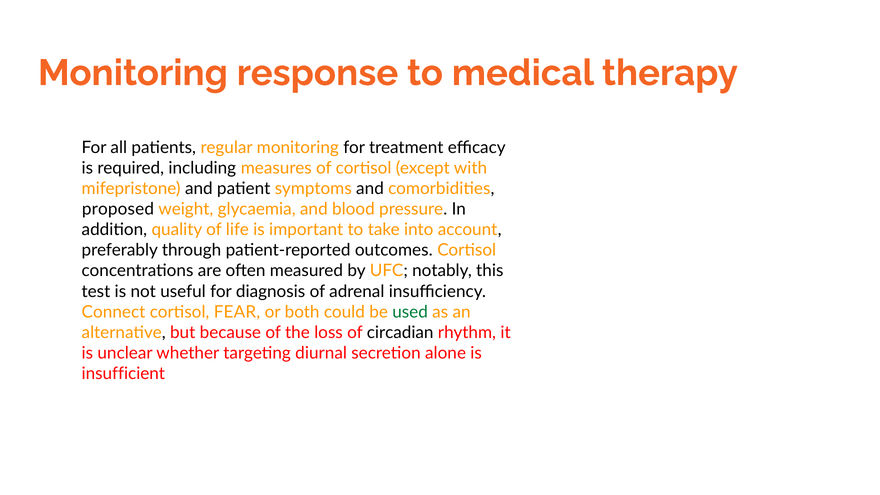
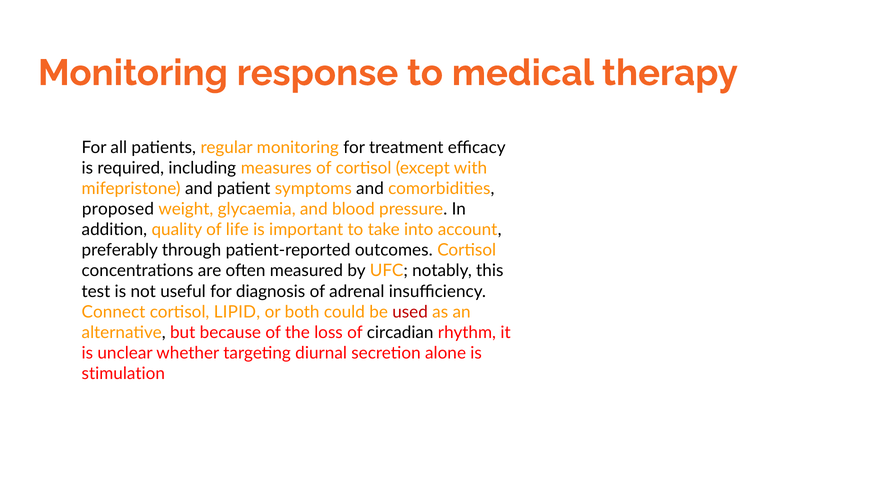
FEAR: FEAR -> LIPID
used colour: green -> red
insufficient: insufficient -> stimulation
